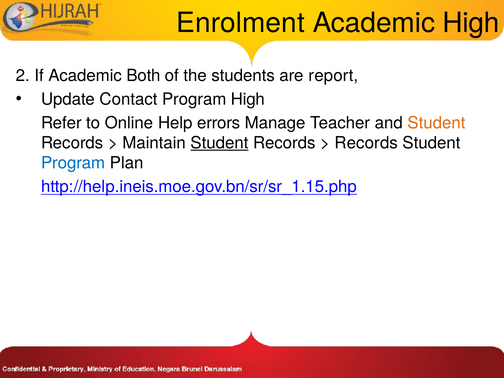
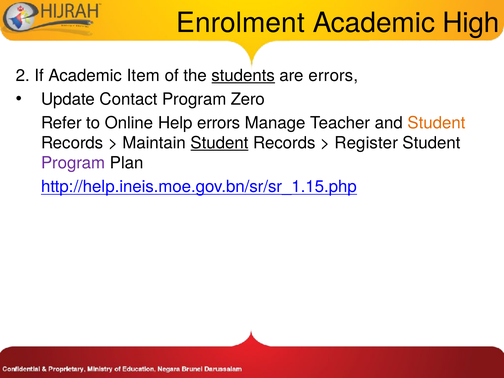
Both: Both -> Item
students underline: none -> present
are report: report -> errors
Program High: High -> Zero
Records at (366, 143): Records -> Register
Program at (73, 163) colour: blue -> purple
